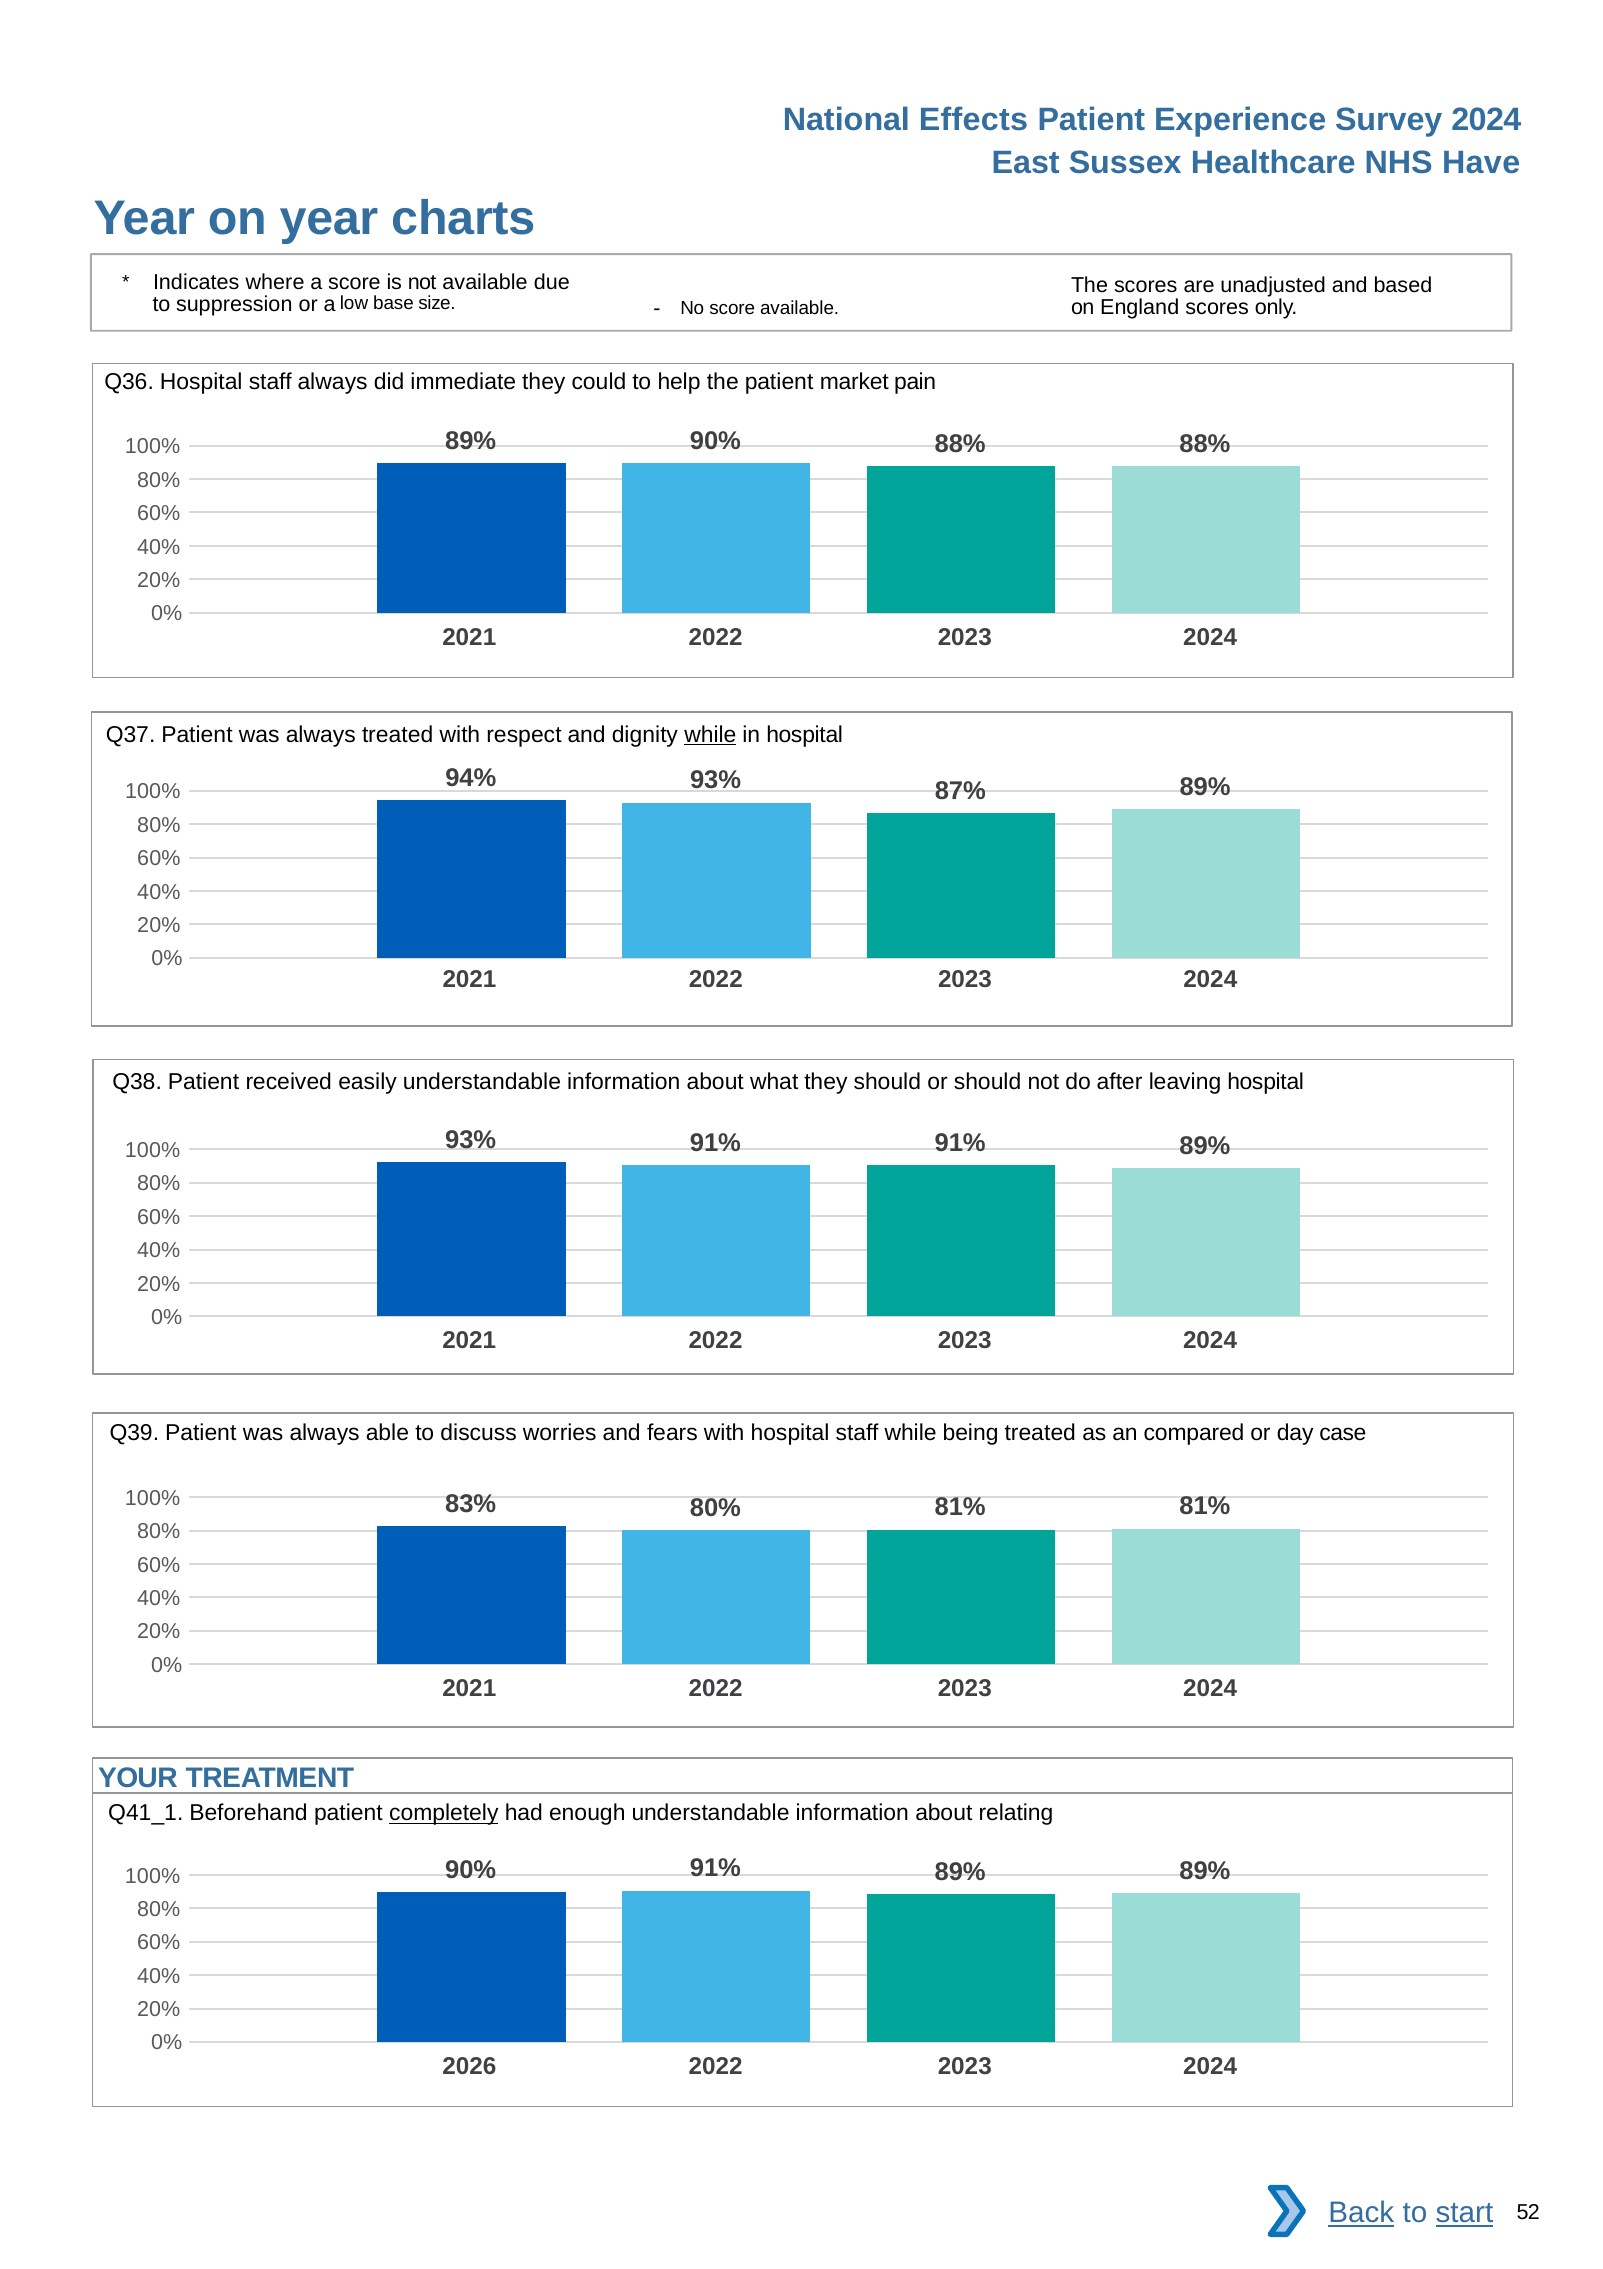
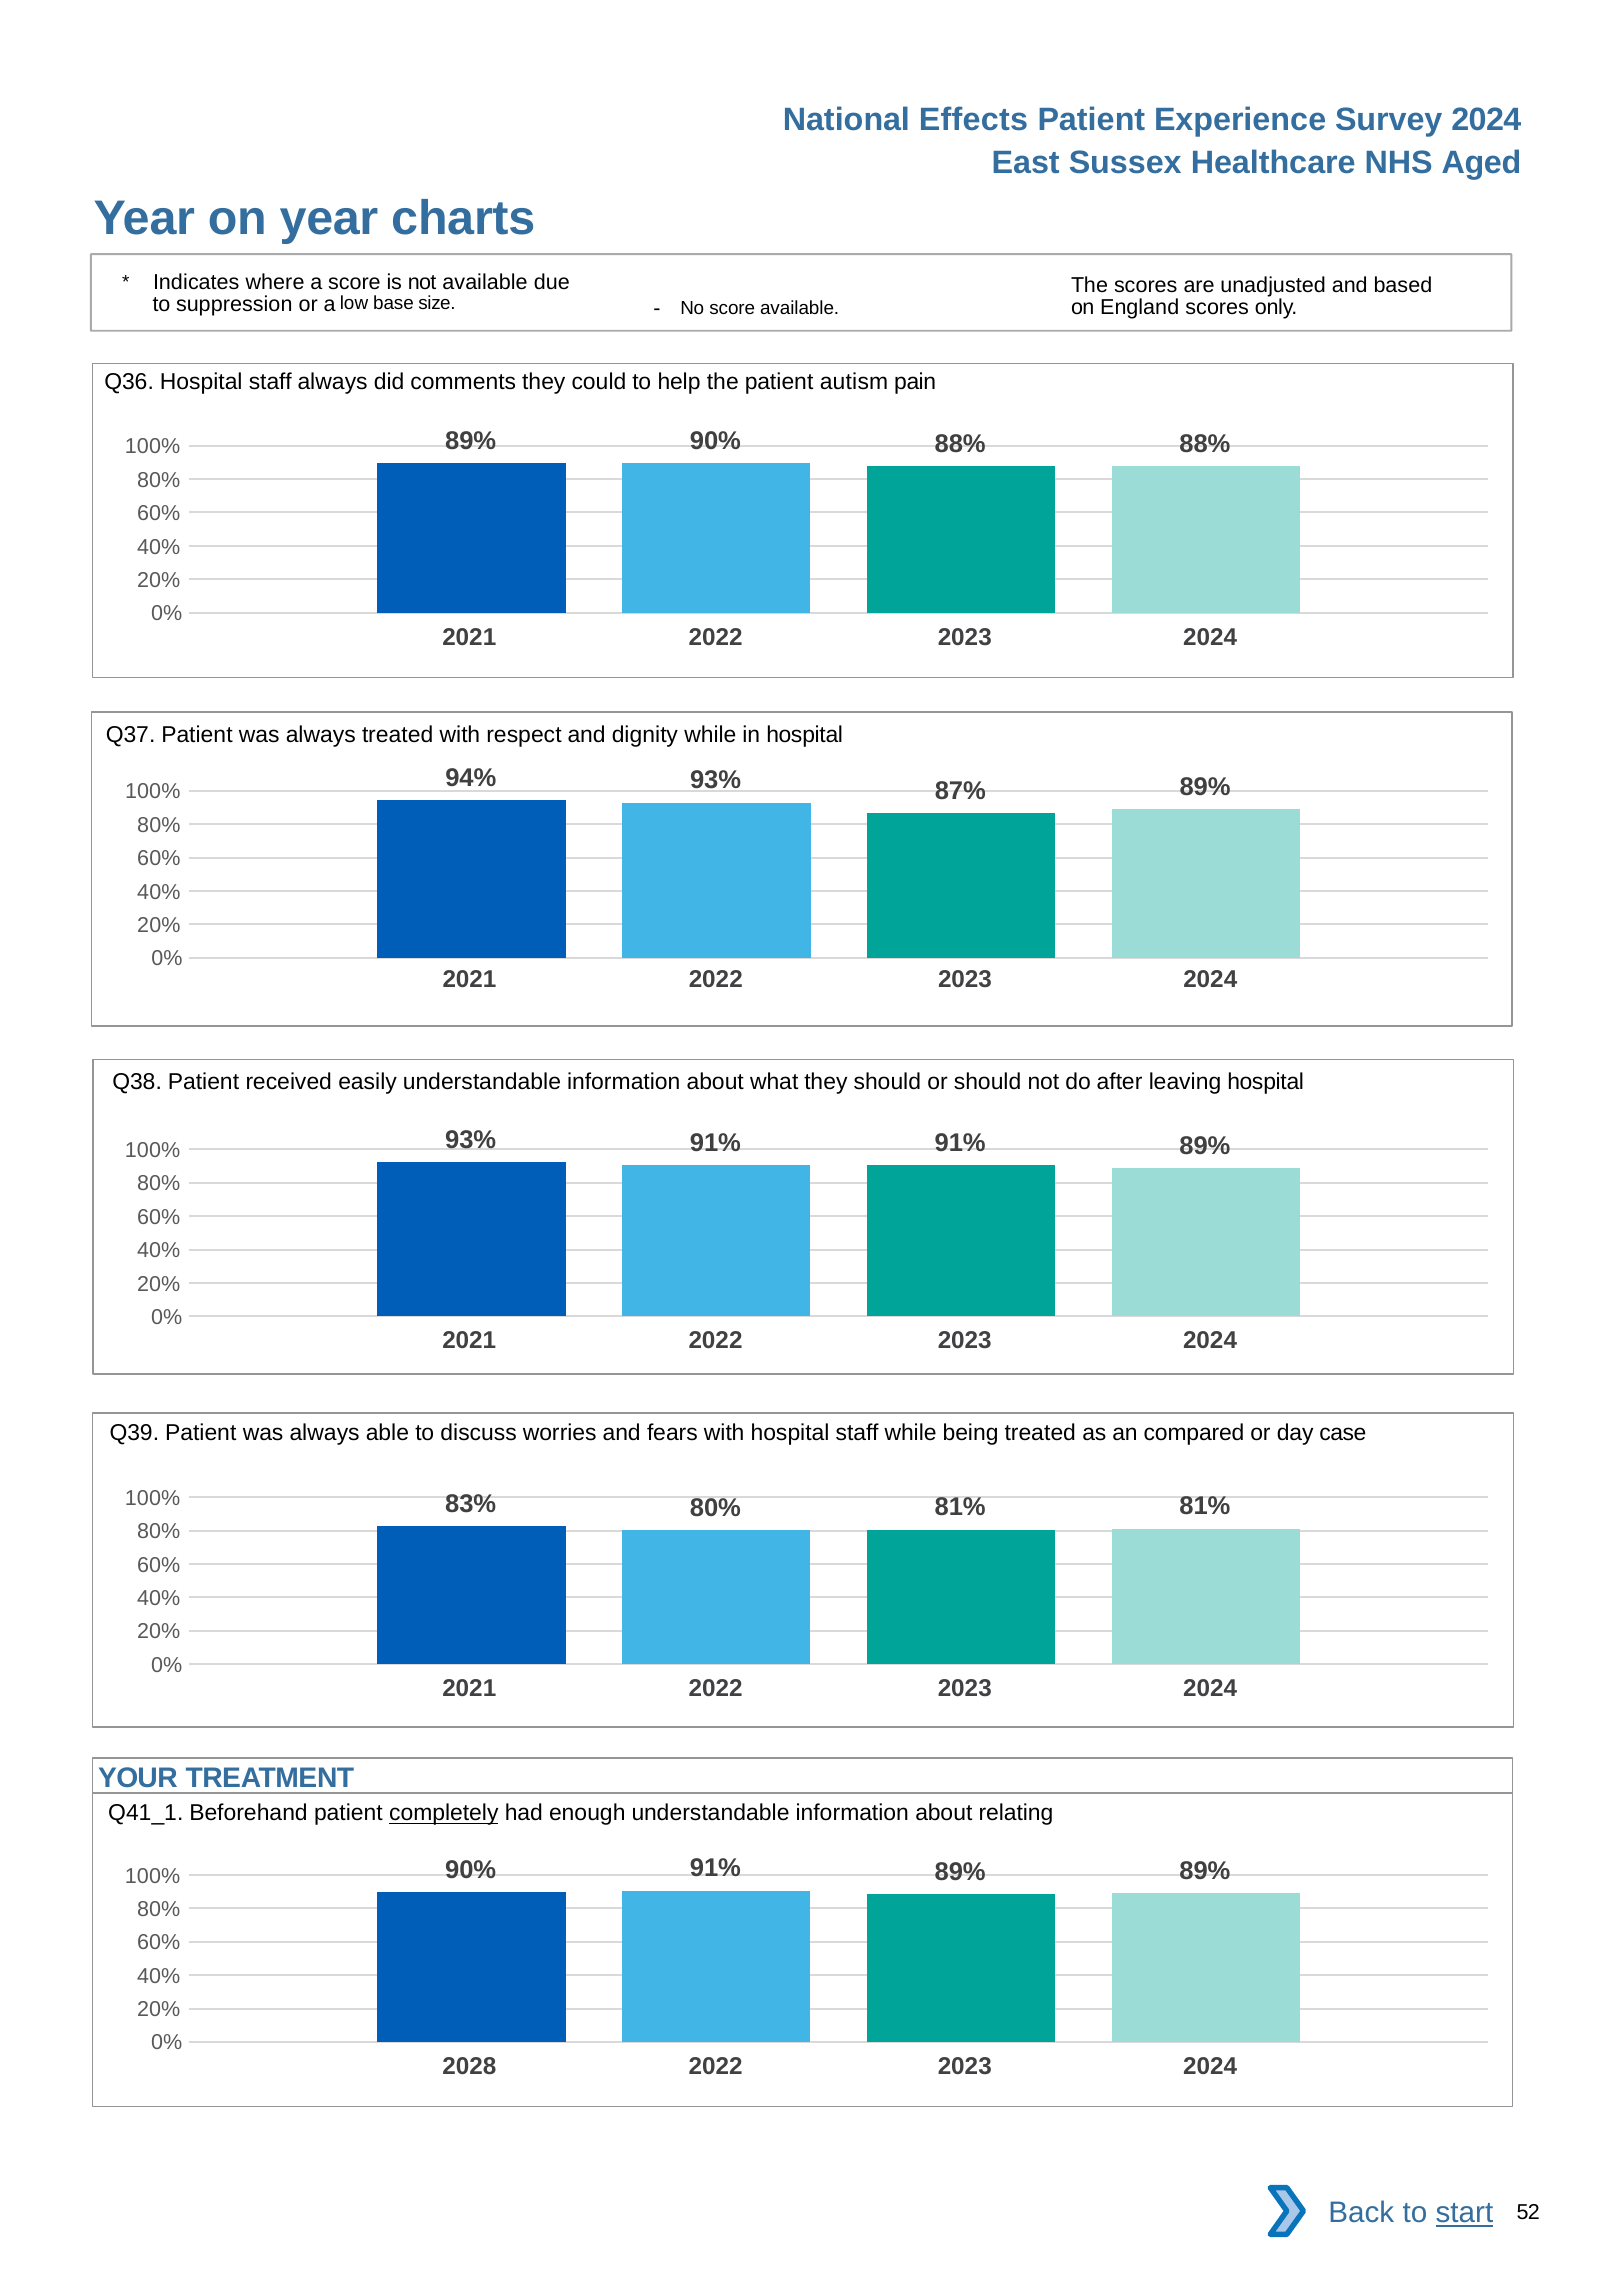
Have: Have -> Aged
immediate: immediate -> comments
market: market -> autism
while at (710, 735) underline: present -> none
2026: 2026 -> 2028
Back underline: present -> none
